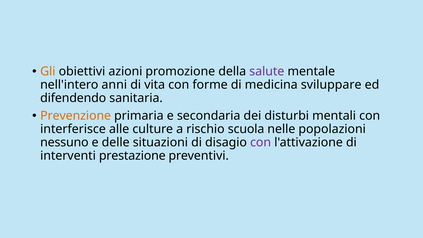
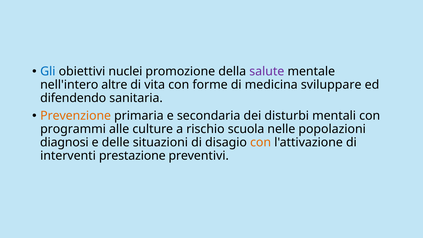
Gli colour: orange -> blue
azioni: azioni -> nuclei
anni: anni -> altre
interferisce: interferisce -> programmi
nessuno: nessuno -> diagnosi
con at (261, 142) colour: purple -> orange
